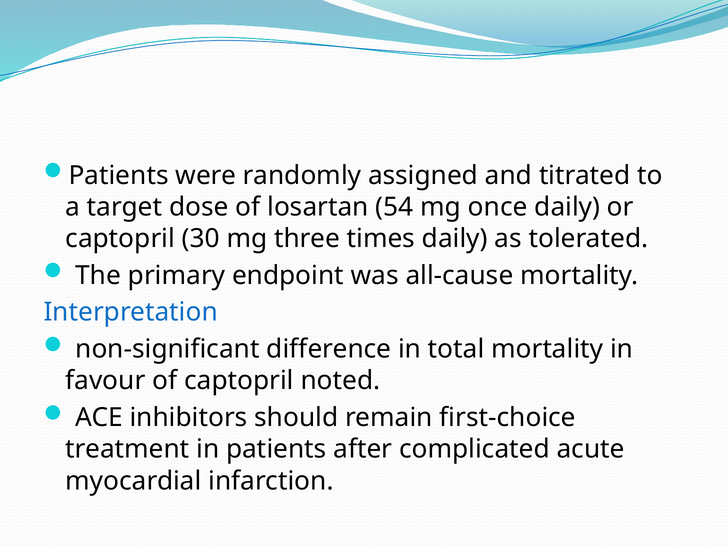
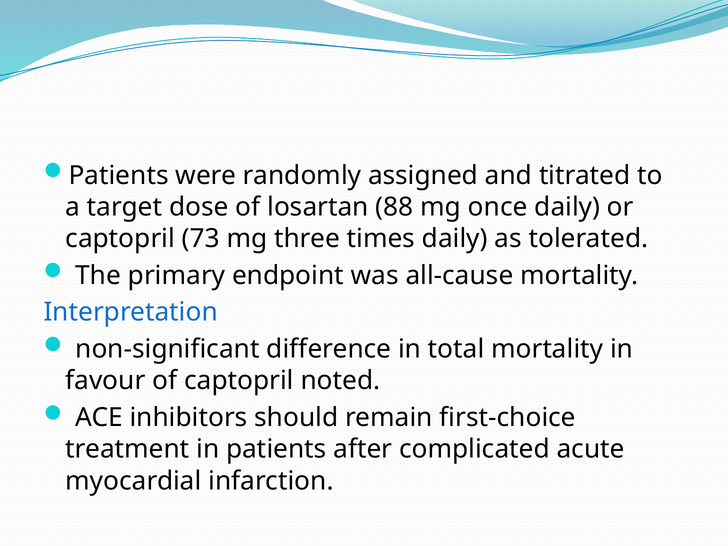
54: 54 -> 88
30: 30 -> 73
